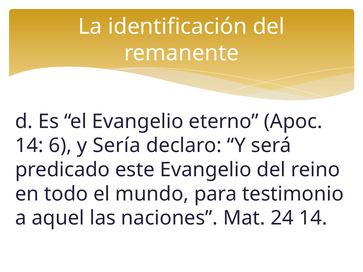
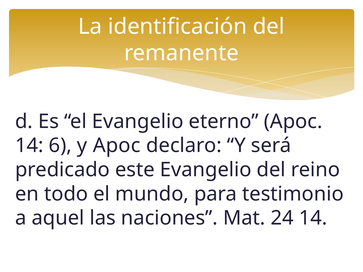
y Sería: Sería -> Apoc
